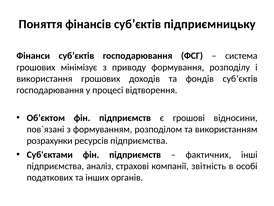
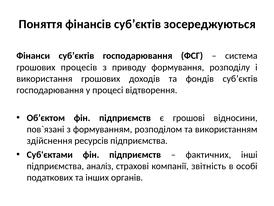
підприємницьку: підприємницьку -> зосереджуються
мінімізує: мінімізує -> процесів
розрахунки: розрахунки -> здійснення
